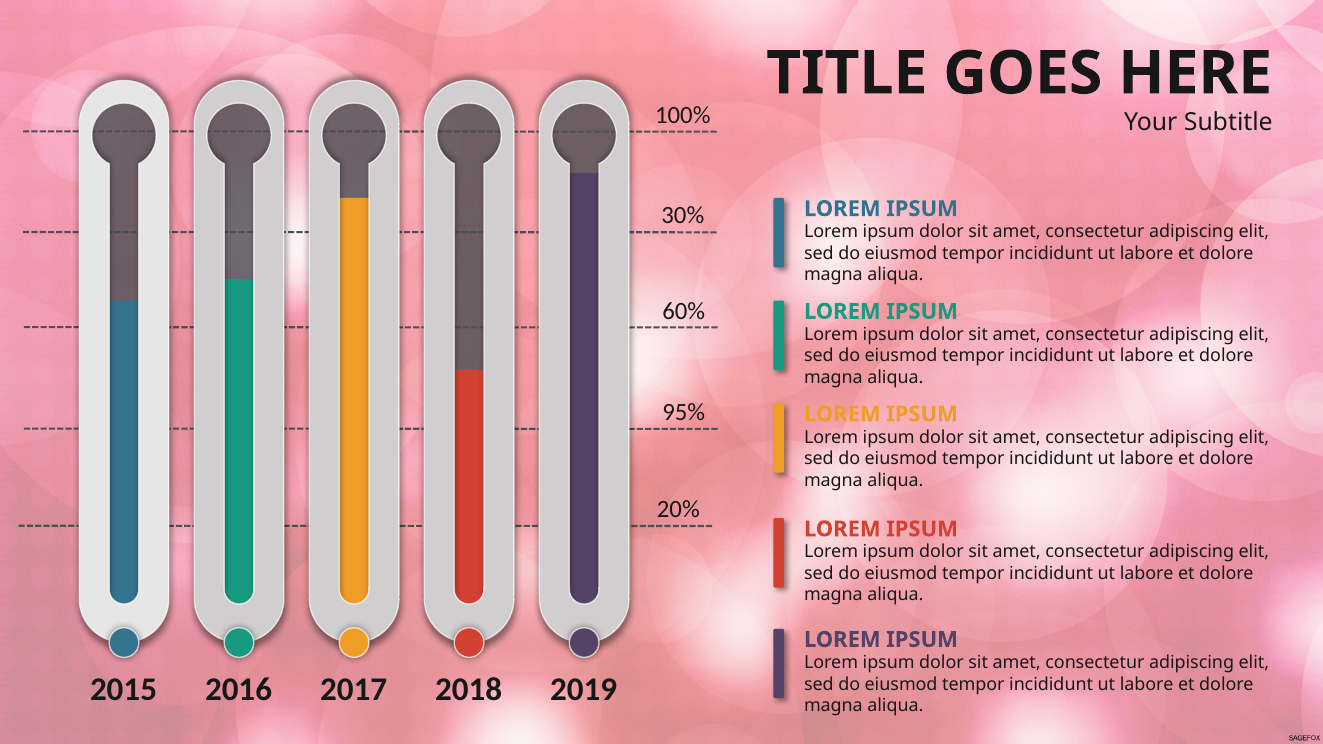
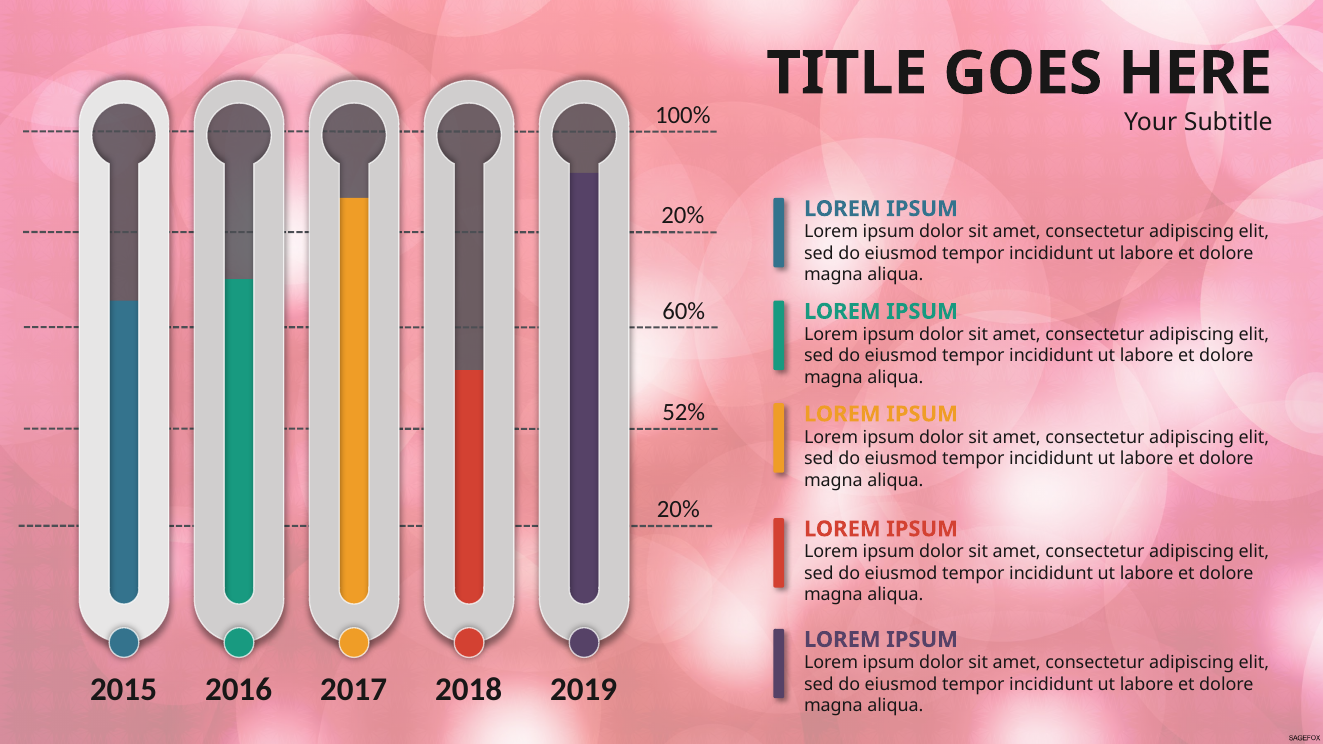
30% at (683, 216): 30% -> 20%
95%: 95% -> 52%
